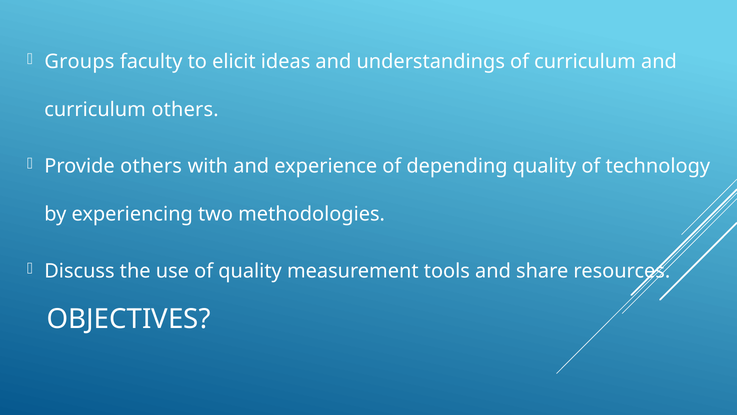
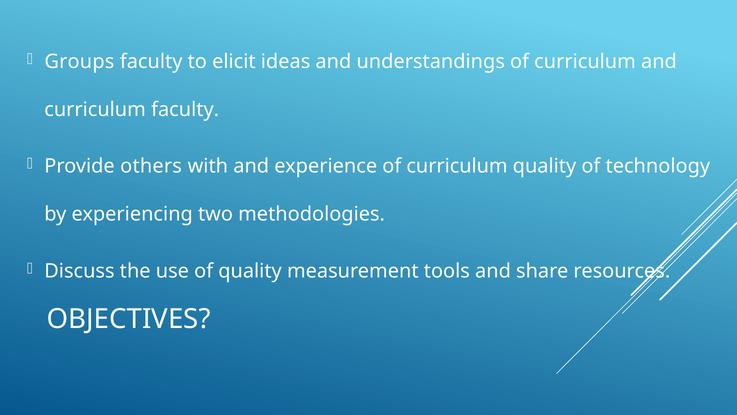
curriculum others: others -> faculty
experience of depending: depending -> curriculum
